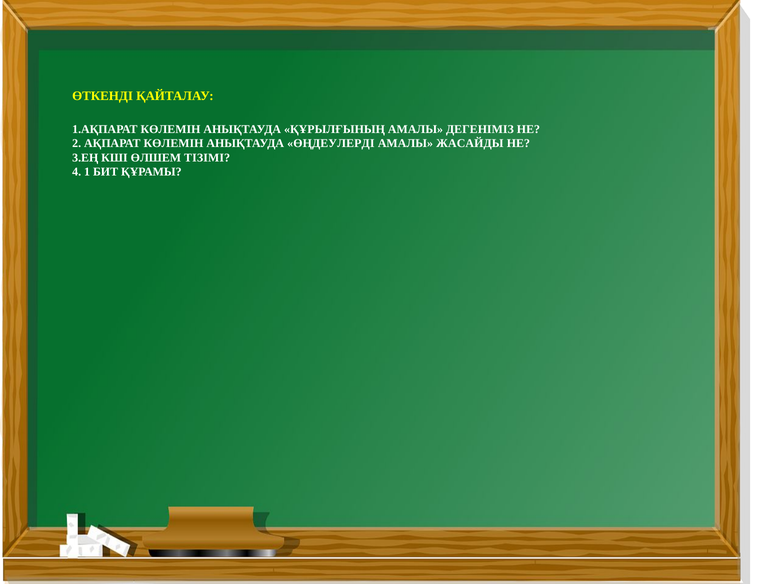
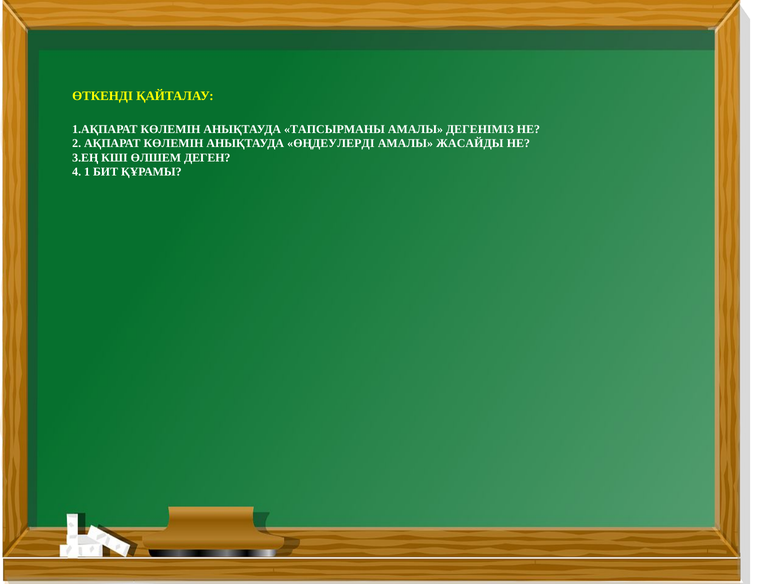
ҚҰРЫЛҒЫНЫҢ: ҚҰРЫЛҒЫНЫҢ -> ТАПСЫРМАНЫ
ТІЗІМІ: ТІЗІМІ -> ДЕГЕН
